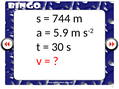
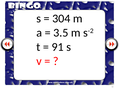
744: 744 -> 304
5.9: 5.9 -> 3.5
30: 30 -> 91
